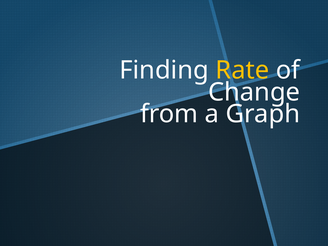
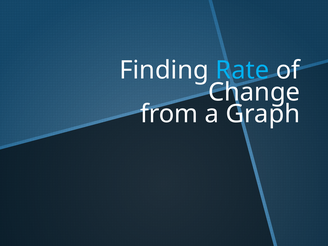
Rate colour: yellow -> light blue
